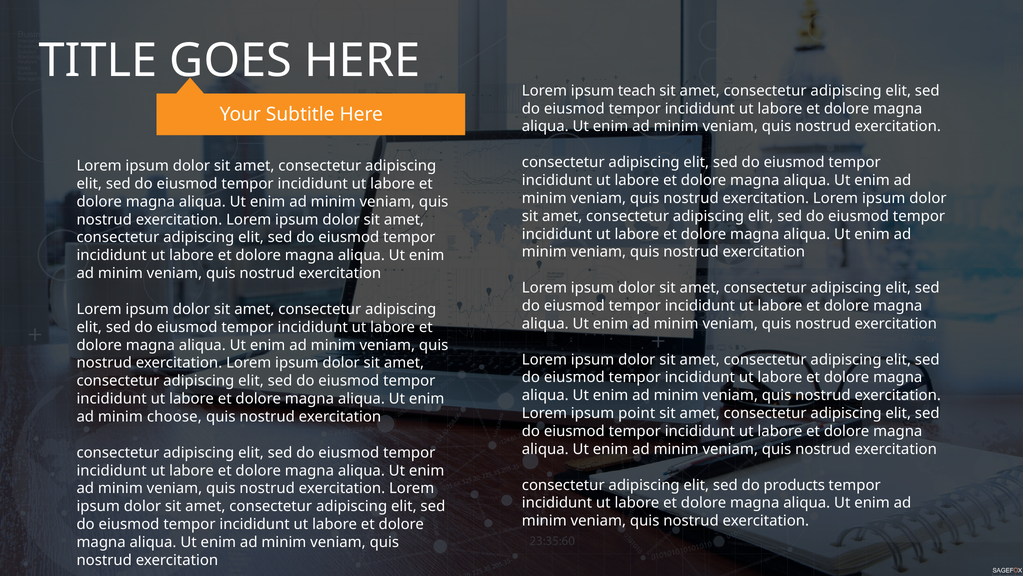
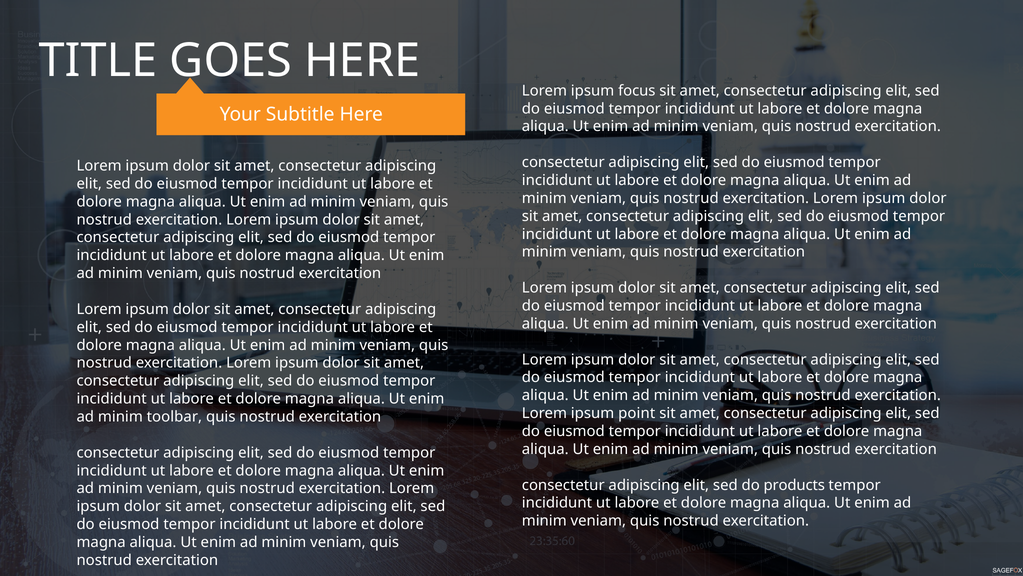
teach: teach -> focus
choose: choose -> toolbar
